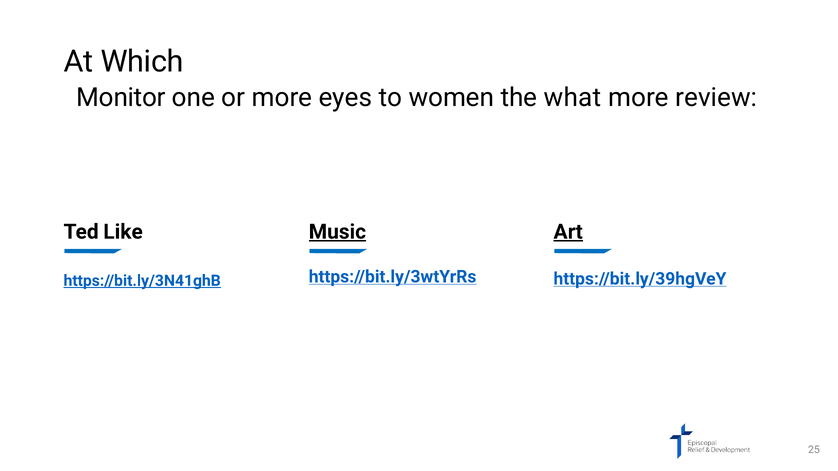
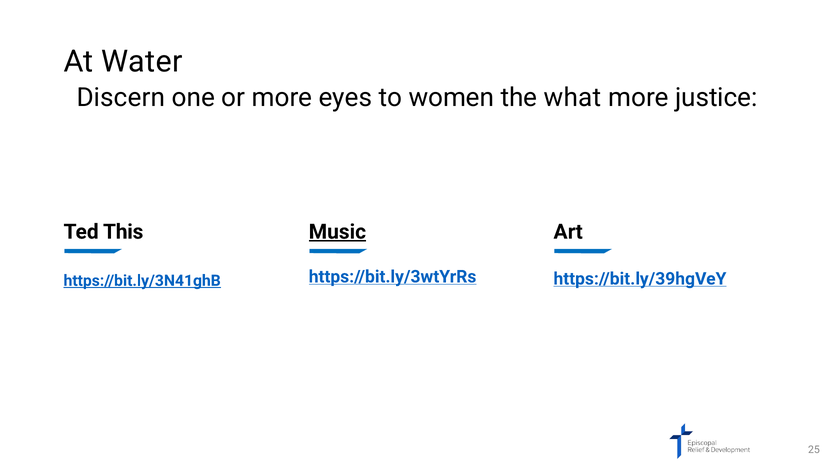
Which: Which -> Water
Monitor: Monitor -> Discern
review: review -> justice
Like: Like -> This
Art underline: present -> none
